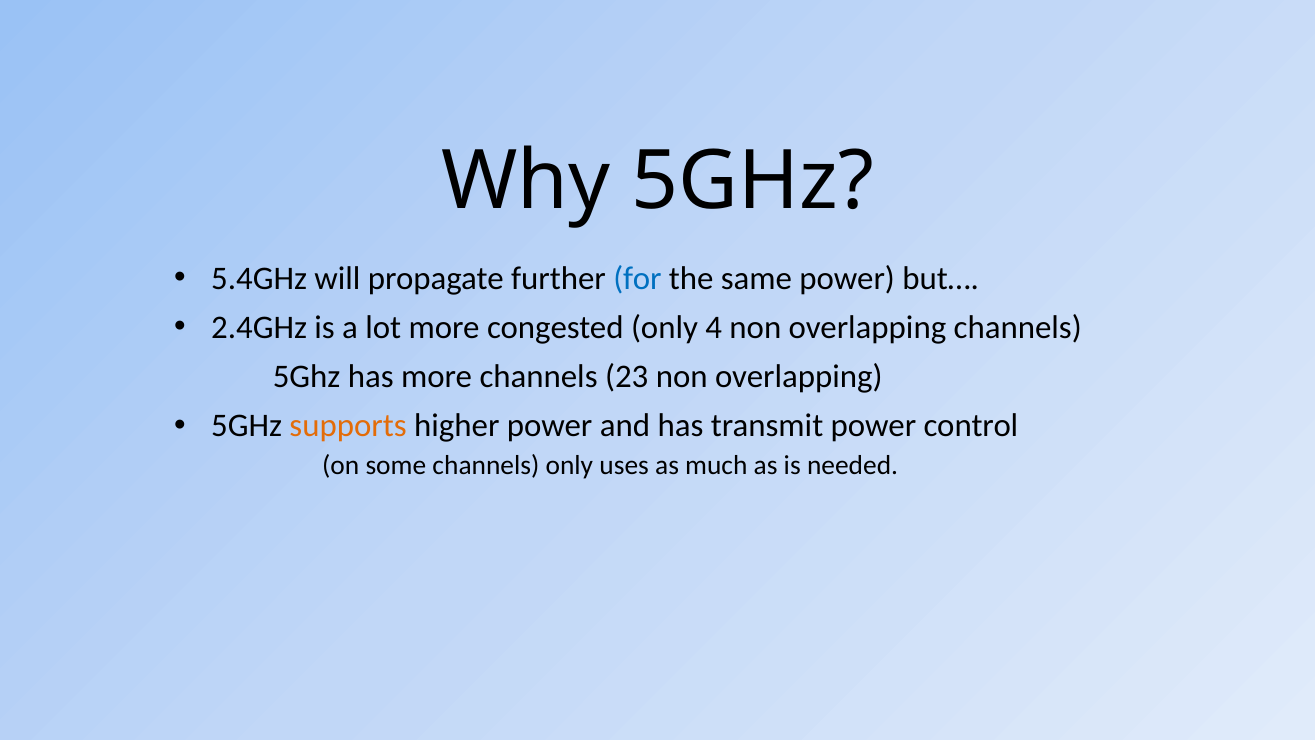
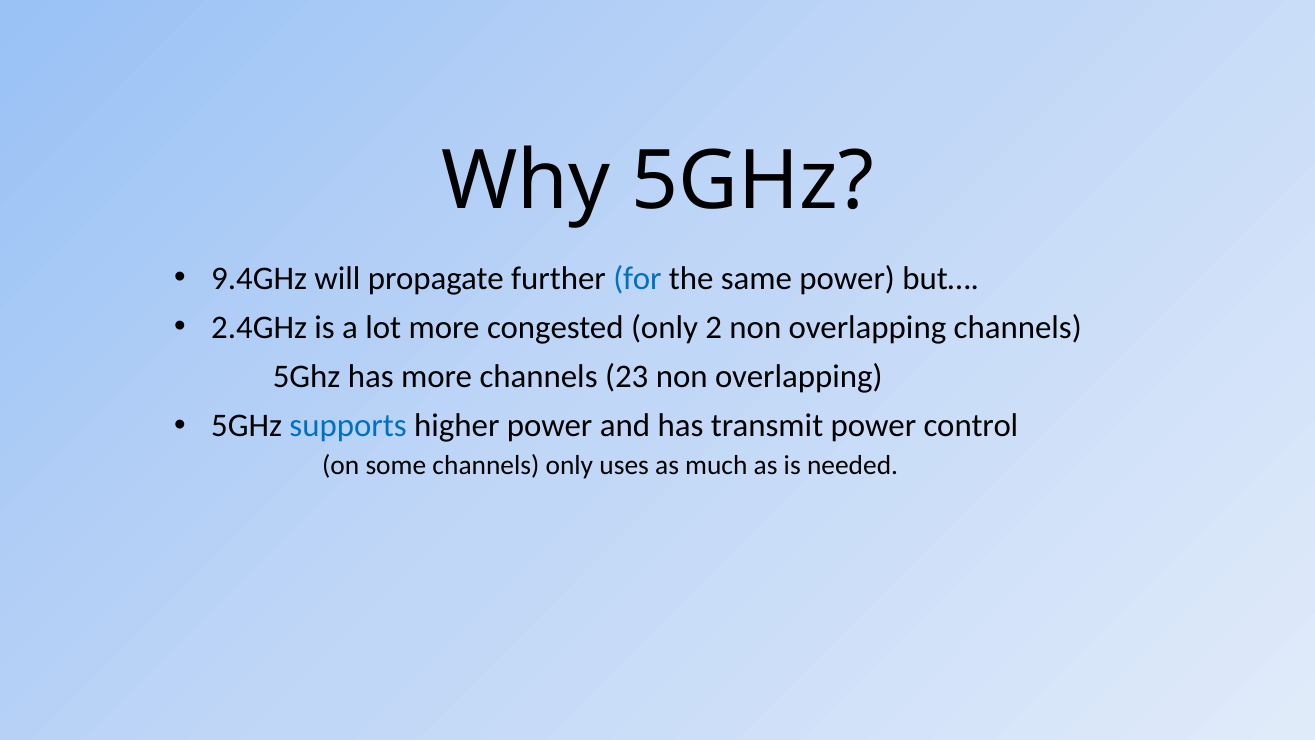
5.4GHz: 5.4GHz -> 9.4GHz
4: 4 -> 2
supports colour: orange -> blue
